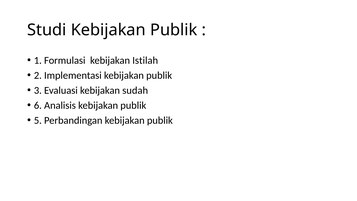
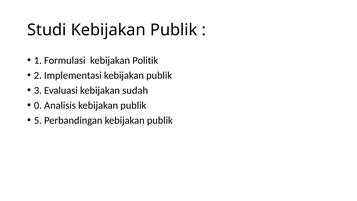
Istilah: Istilah -> Politik
6: 6 -> 0
